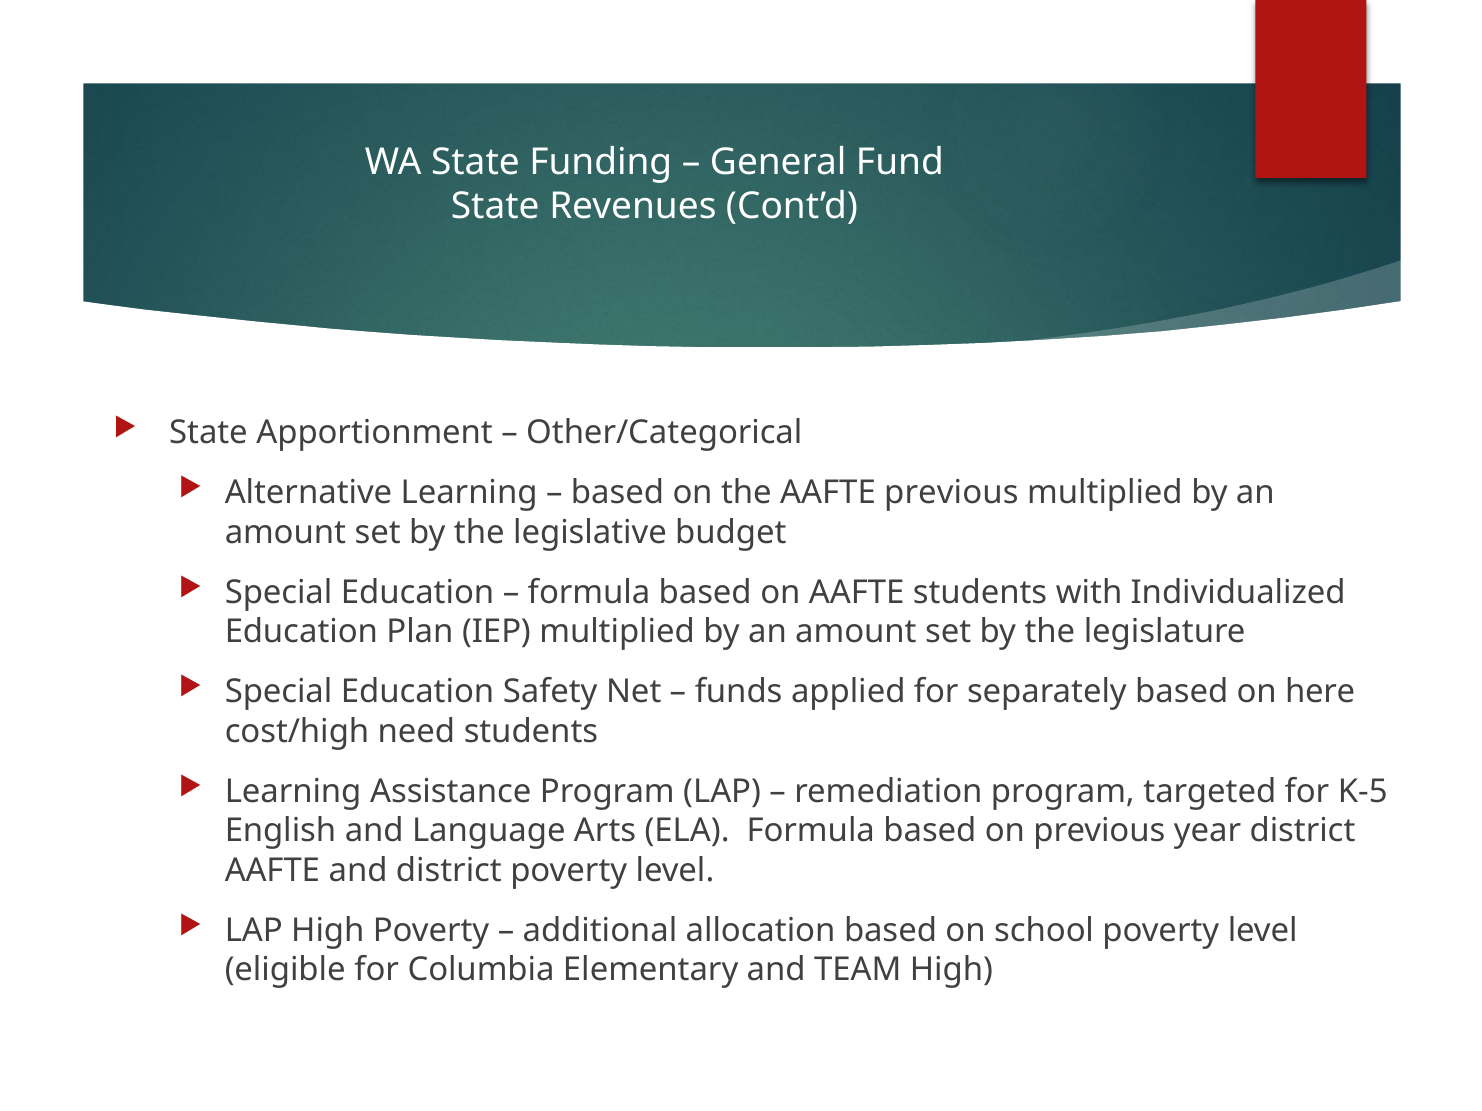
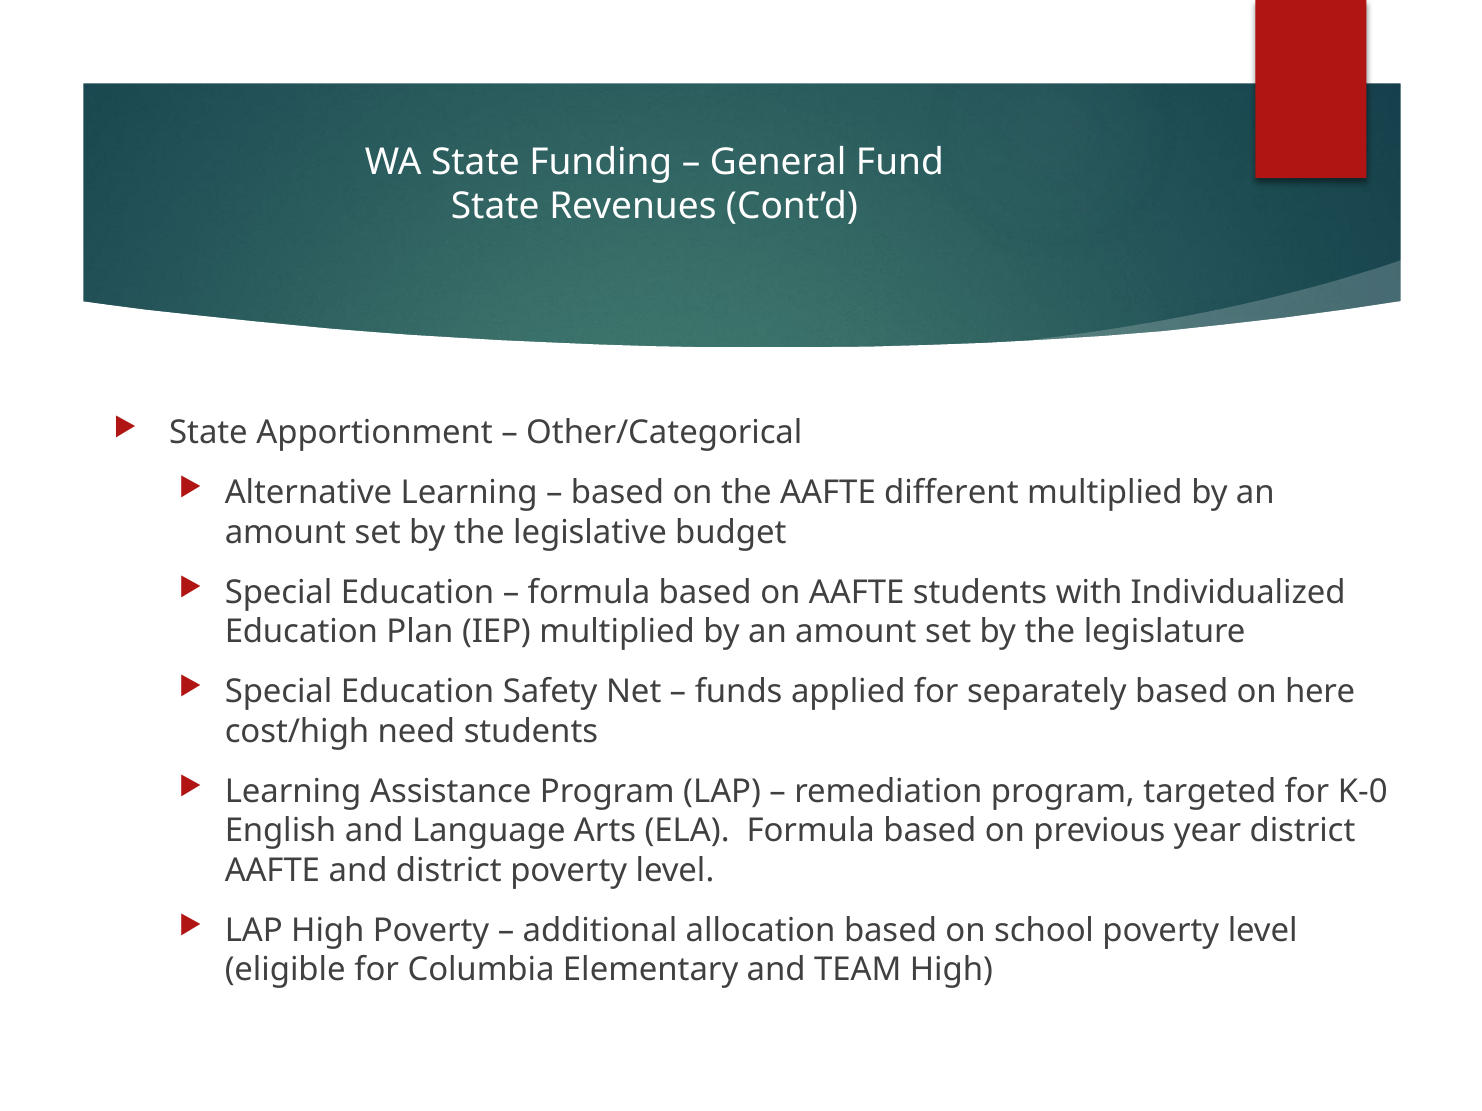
AAFTE previous: previous -> different
K-5: K-5 -> K-0
